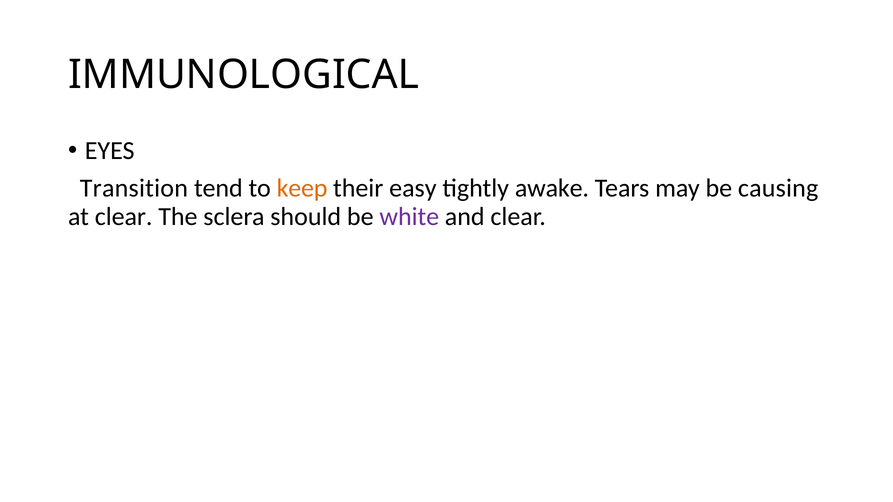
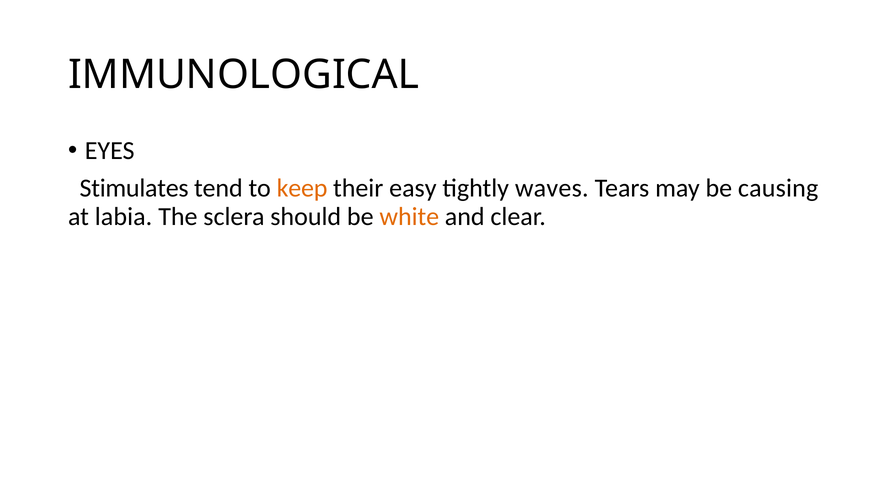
Transition: Transition -> Stimulates
awake: awake -> waves
at clear: clear -> labia
white colour: purple -> orange
